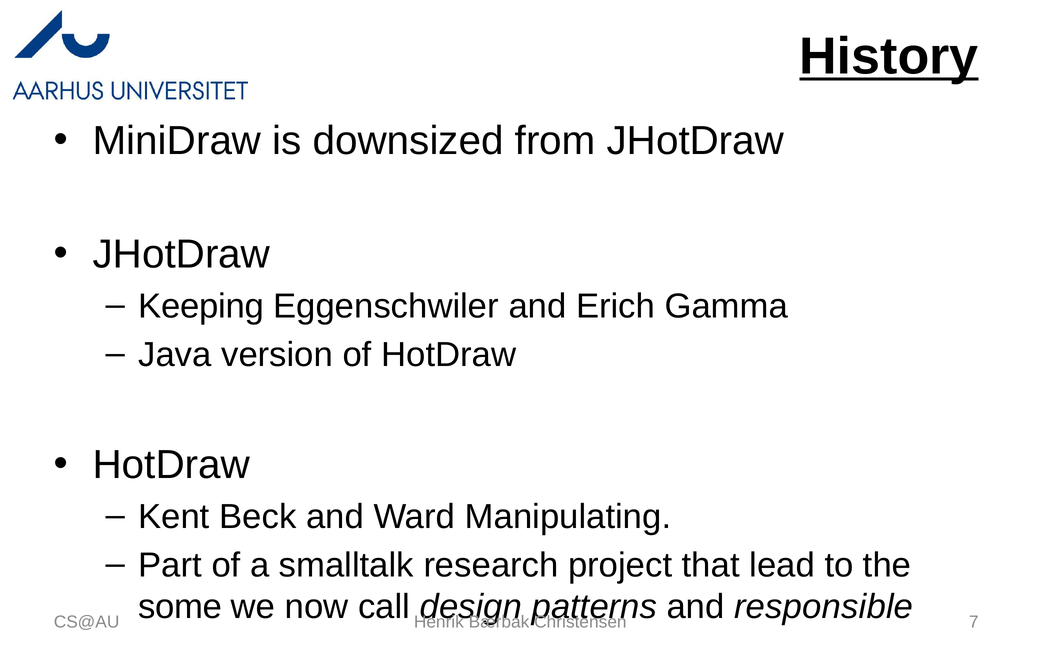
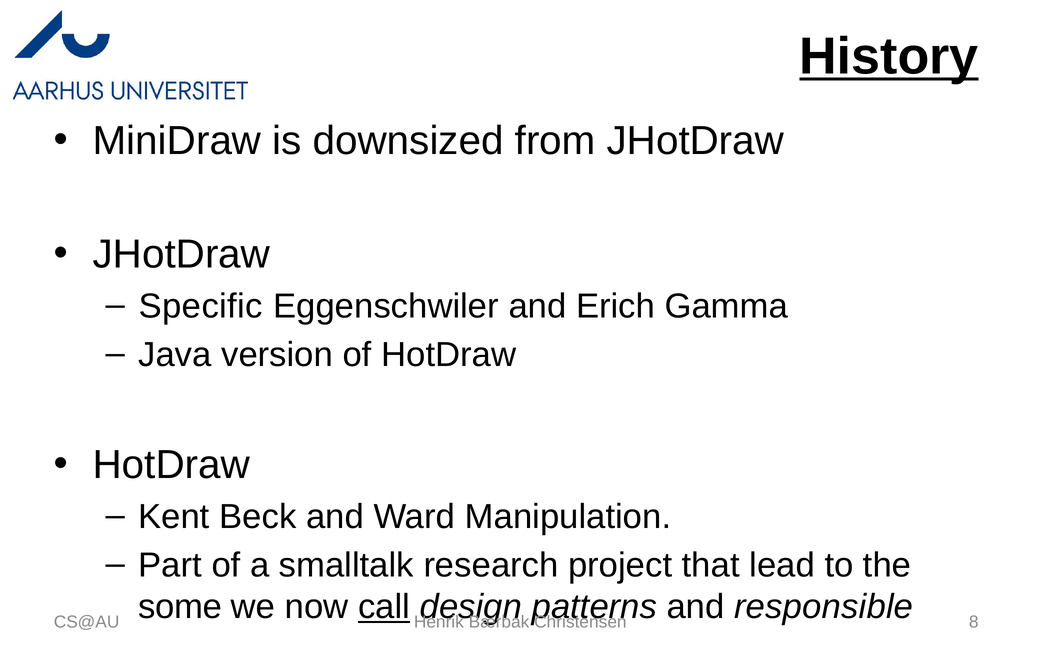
Keeping: Keeping -> Specific
Manipulating: Manipulating -> Manipulation
call underline: none -> present
7: 7 -> 8
